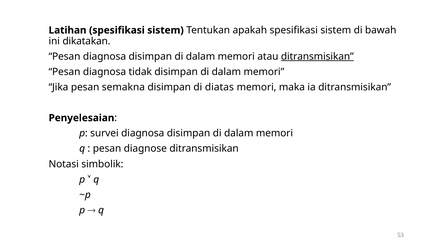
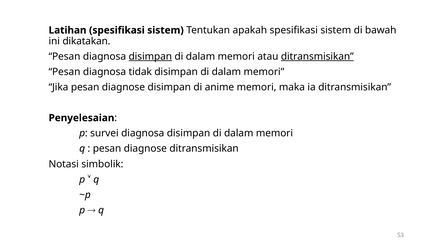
disimpan at (150, 56) underline: none -> present
Jika pesan semakna: semakna -> diagnose
diatas: diatas -> anime
